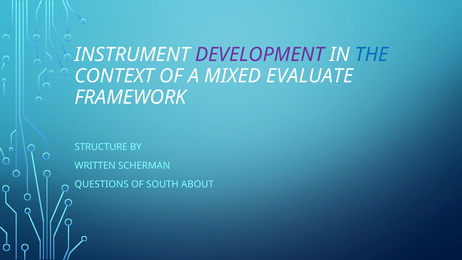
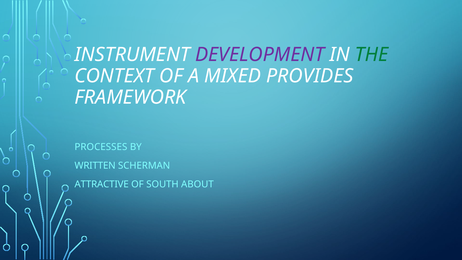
THE colour: blue -> green
EVALUATE: EVALUATE -> PROVIDES
STRUCTURE: STRUCTURE -> PROCESSES
QUESTIONS: QUESTIONS -> ATTRACTIVE
